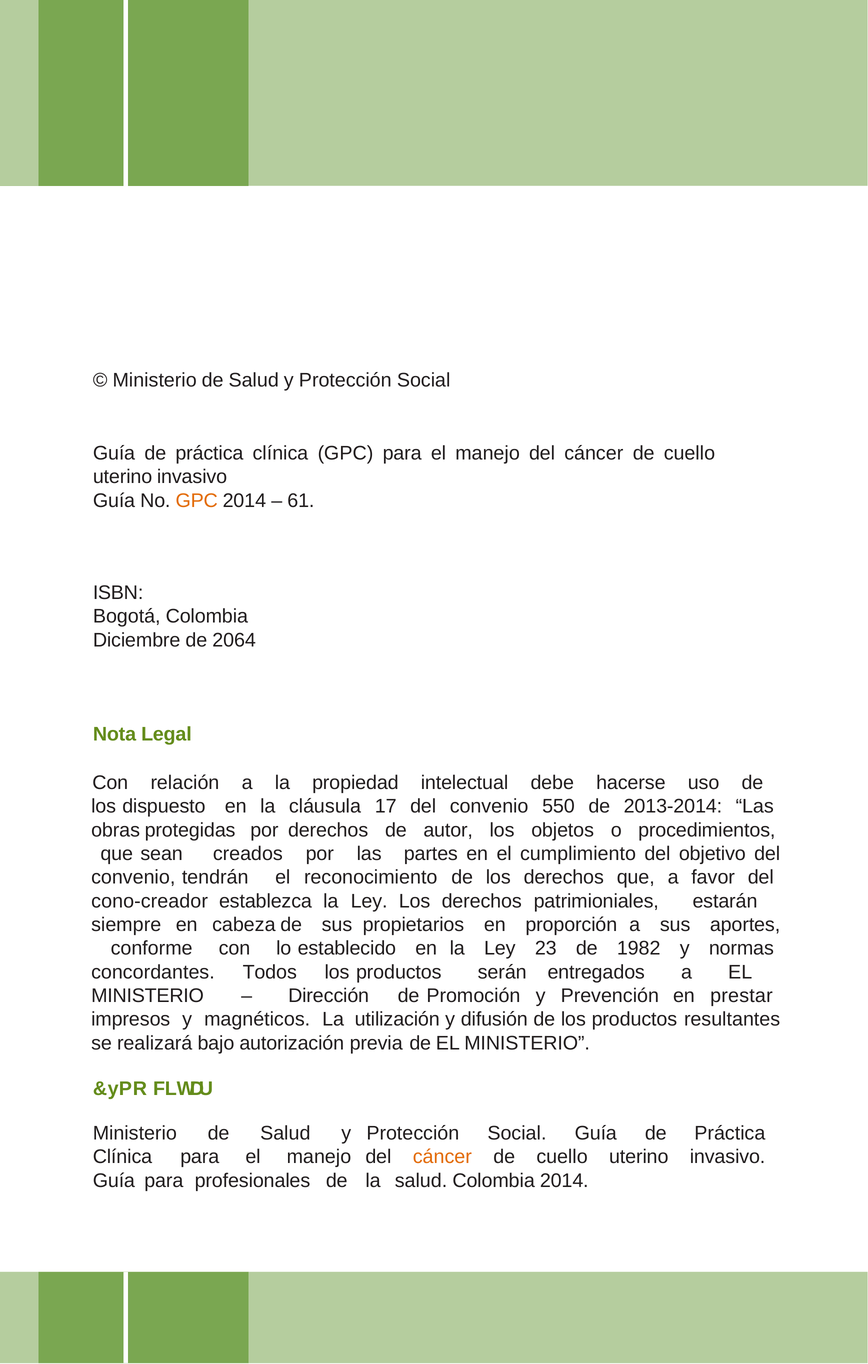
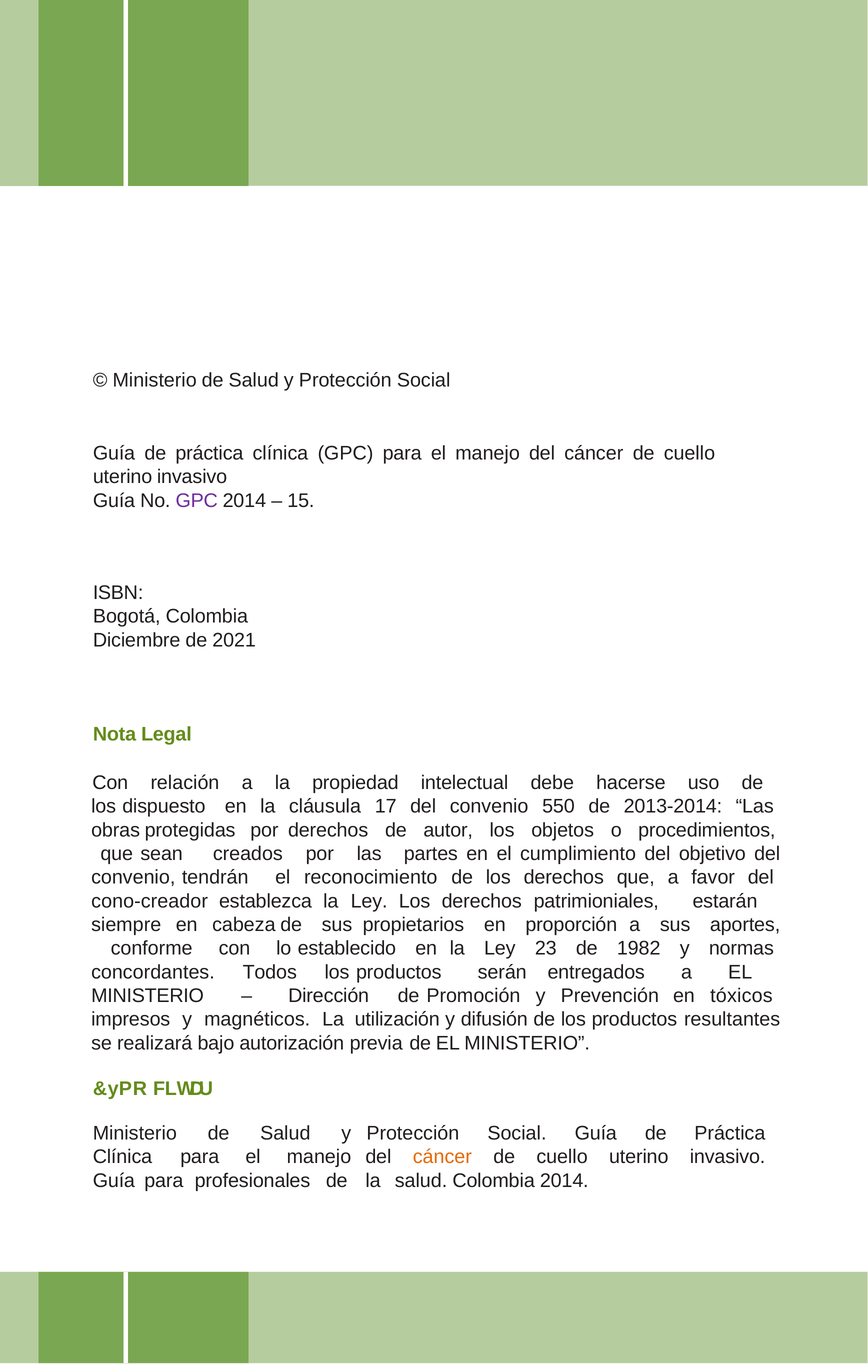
GPC at (197, 501) colour: orange -> purple
61: 61 -> 15
2064: 2064 -> 2021
prestar: prestar -> tóxicos
